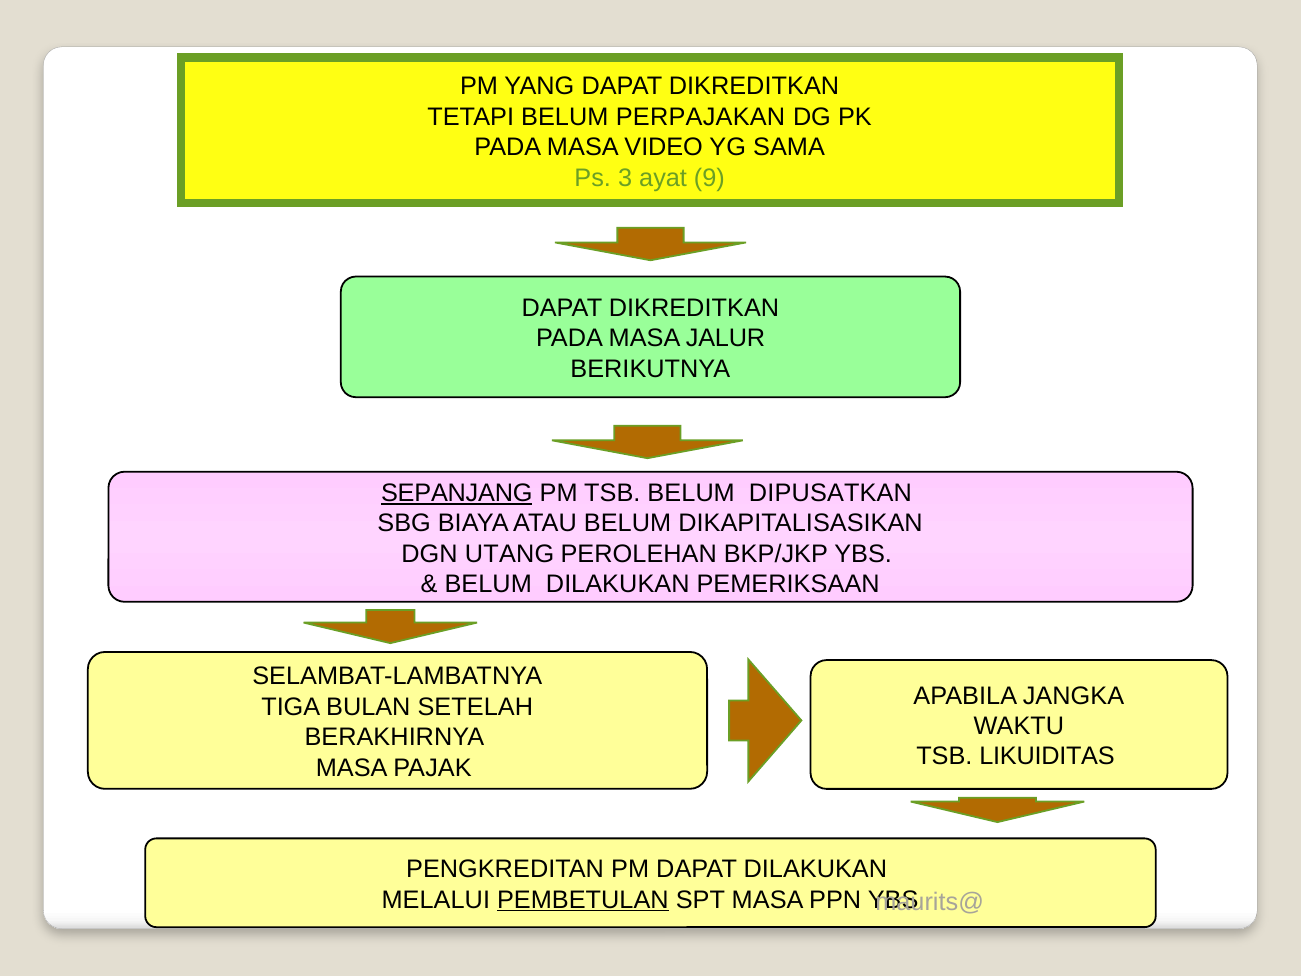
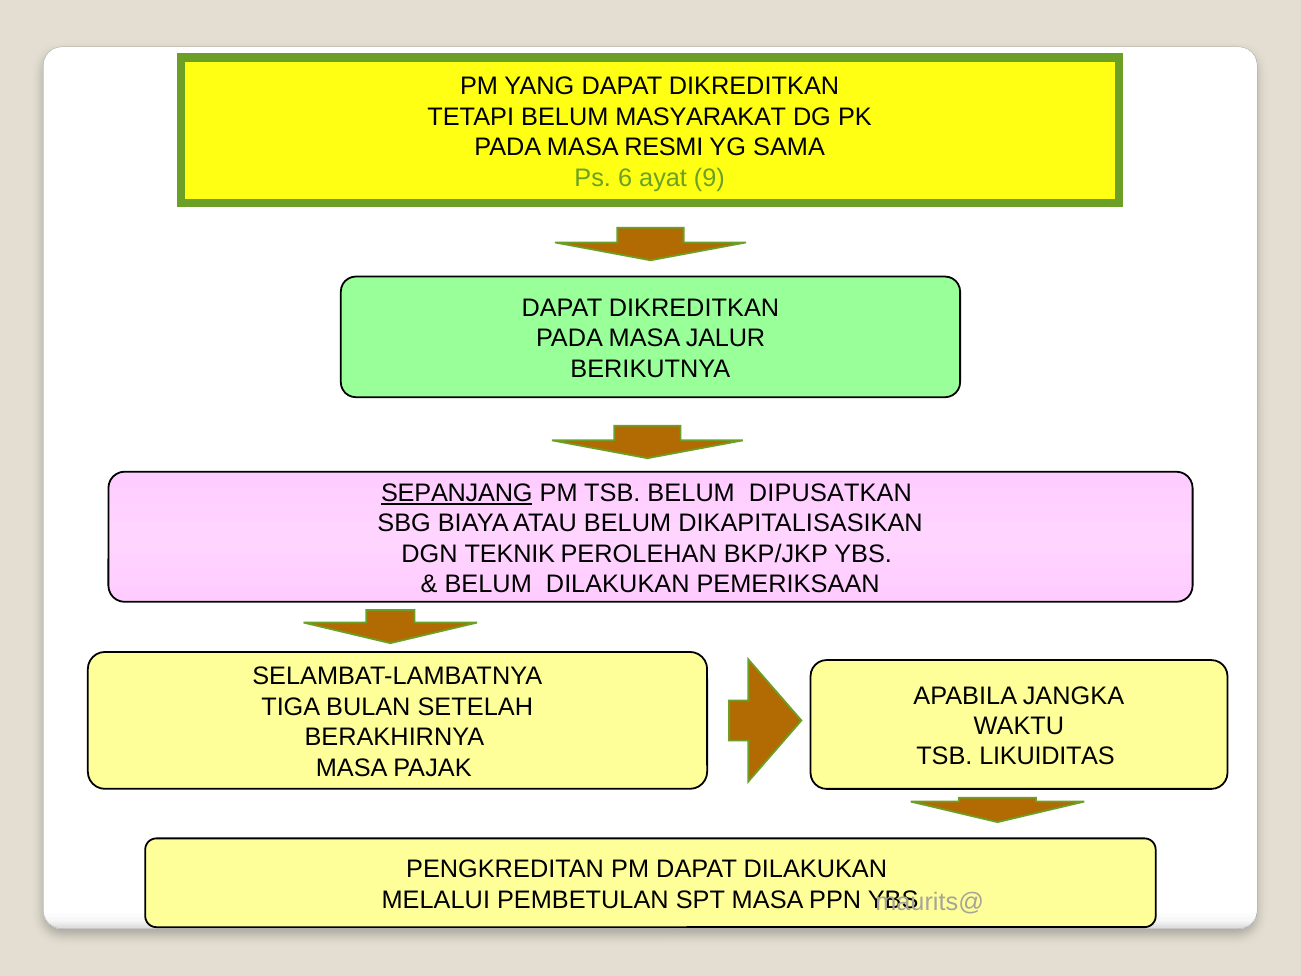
PERPAJAKAN: PERPAJAKAN -> MASYARAKAT
VIDEO: VIDEO -> RESMI
3: 3 -> 6
UTANG: UTANG -> TEKNIK
PEMBETULAN underline: present -> none
